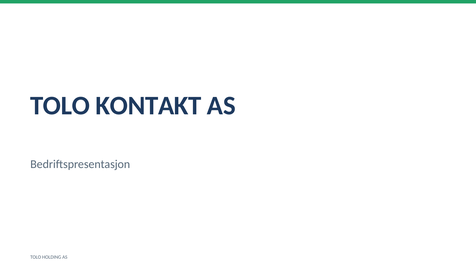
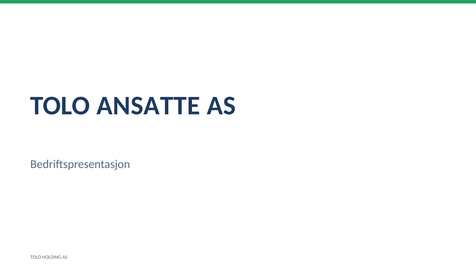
KONTAKT: KONTAKT -> ANSATTE
